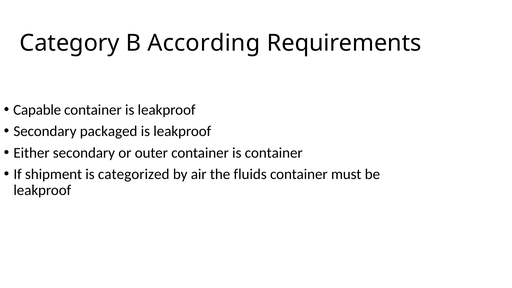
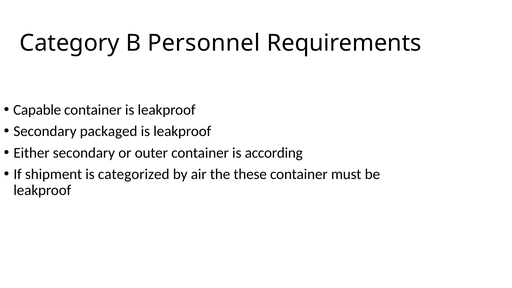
According: According -> Personnel
is container: container -> according
fluids: fluids -> these
